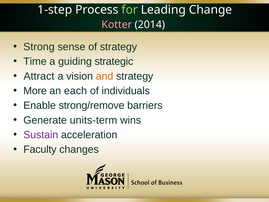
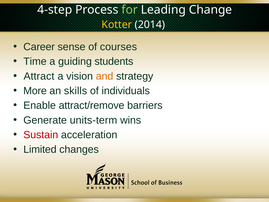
1-step: 1-step -> 4-step
Kotter colour: pink -> yellow
Strong: Strong -> Career
of strategy: strategy -> courses
strategic: strategic -> students
each: each -> skills
strong/remove: strong/remove -> attract/remove
Sustain colour: purple -> red
Faculty: Faculty -> Limited
